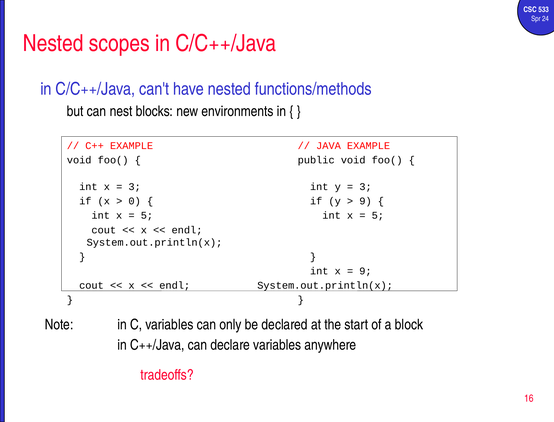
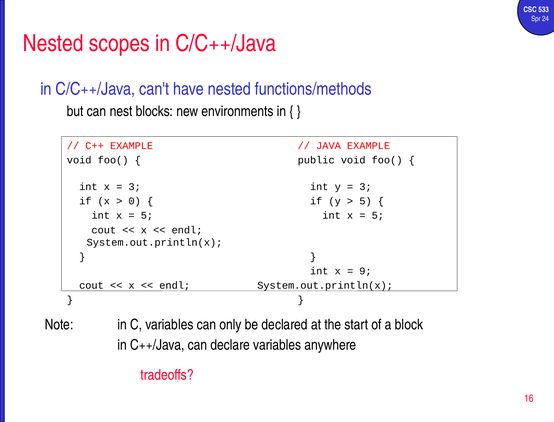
9 at (366, 201): 9 -> 5
